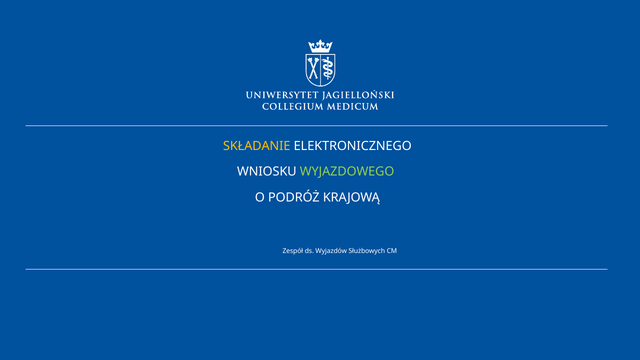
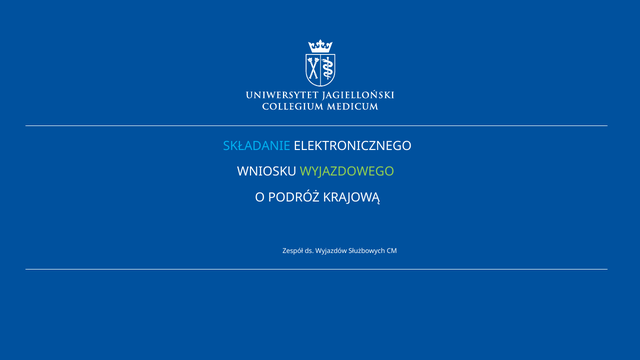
SKŁADANIE colour: yellow -> light blue
